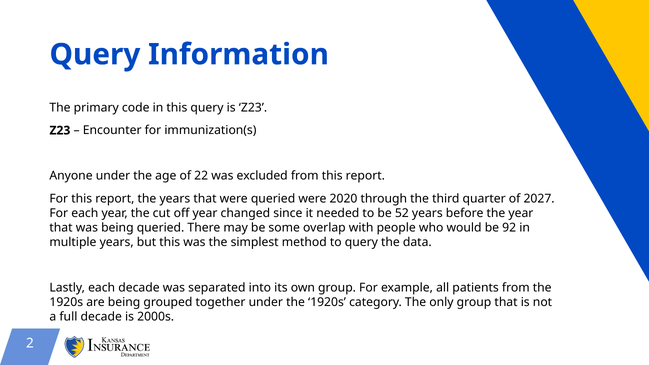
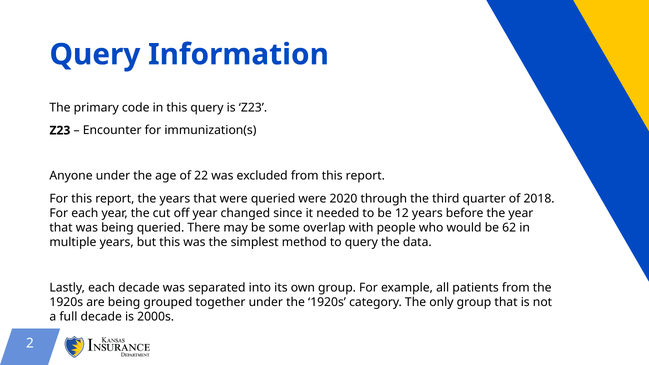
2027: 2027 -> 2018
52: 52 -> 12
92: 92 -> 62
